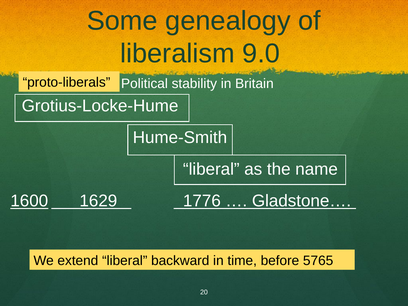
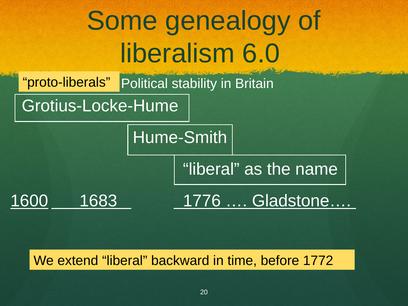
9.0: 9.0 -> 6.0
1629: 1629 -> 1683
5765: 5765 -> 1772
